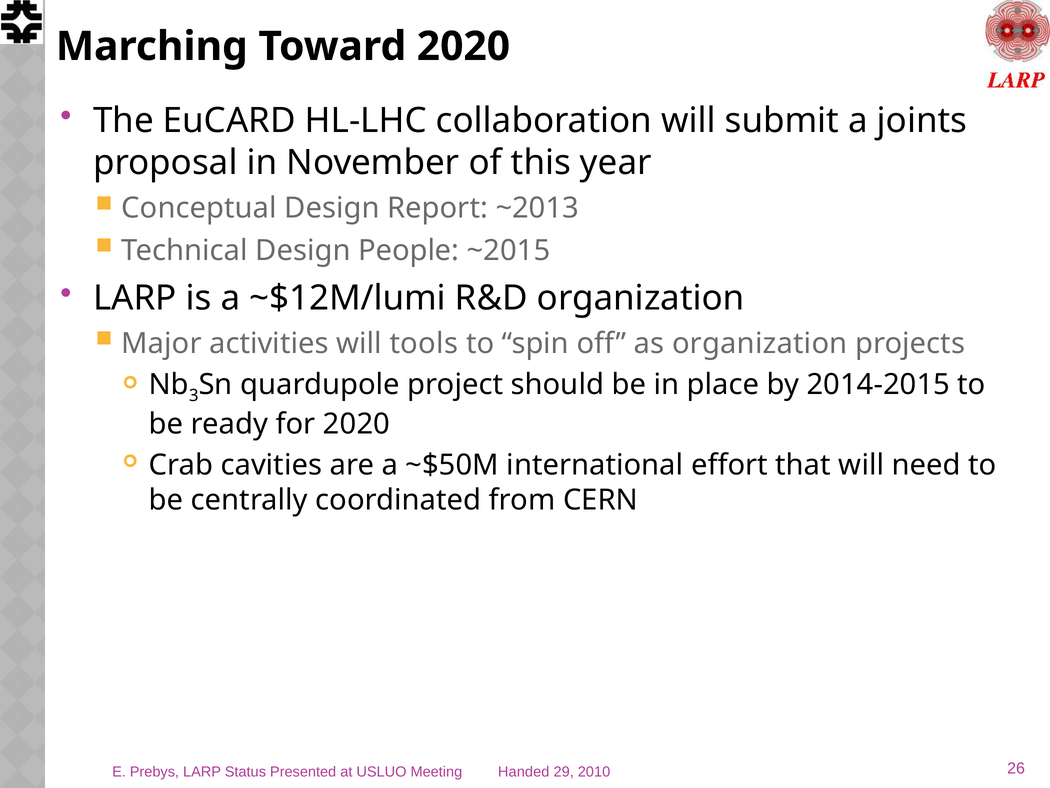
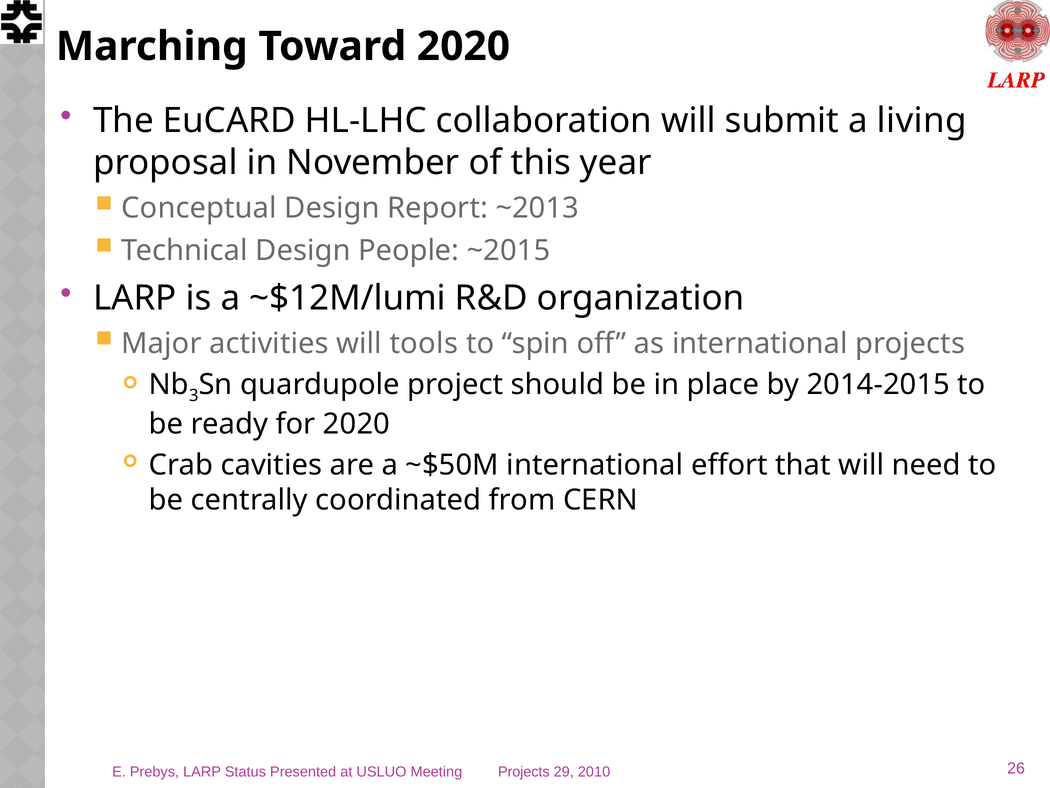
joints: joints -> living
as organization: organization -> international
Handed at (524, 771): Handed -> Projects
